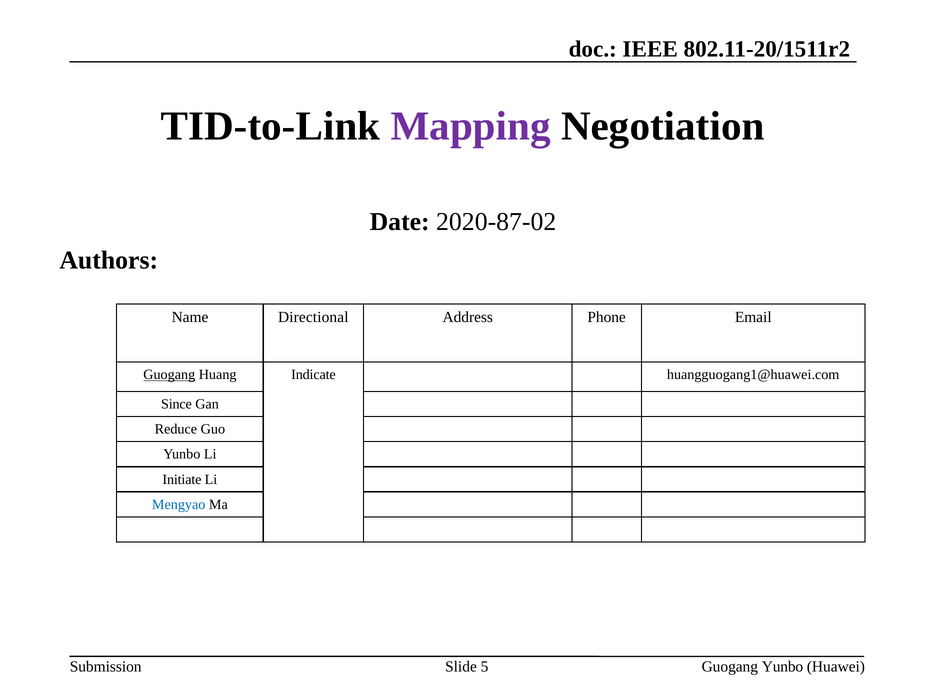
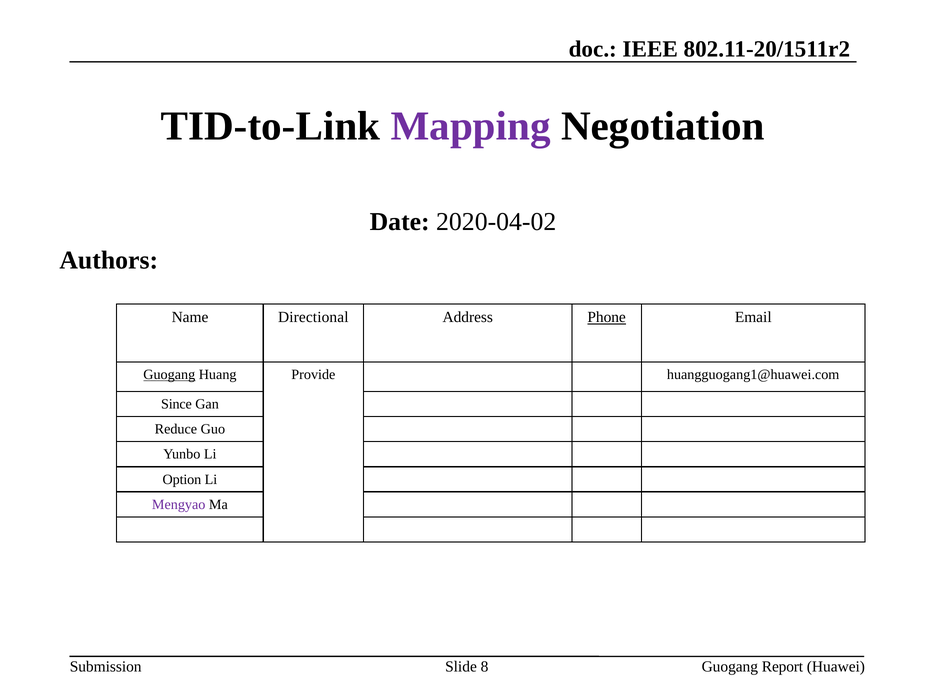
2020-87-02: 2020-87-02 -> 2020-04-02
Phone underline: none -> present
Indicate: Indicate -> Provide
Initiate: Initiate -> Option
Mengyao colour: blue -> purple
5: 5 -> 8
Guogang Yunbo: Yunbo -> Report
